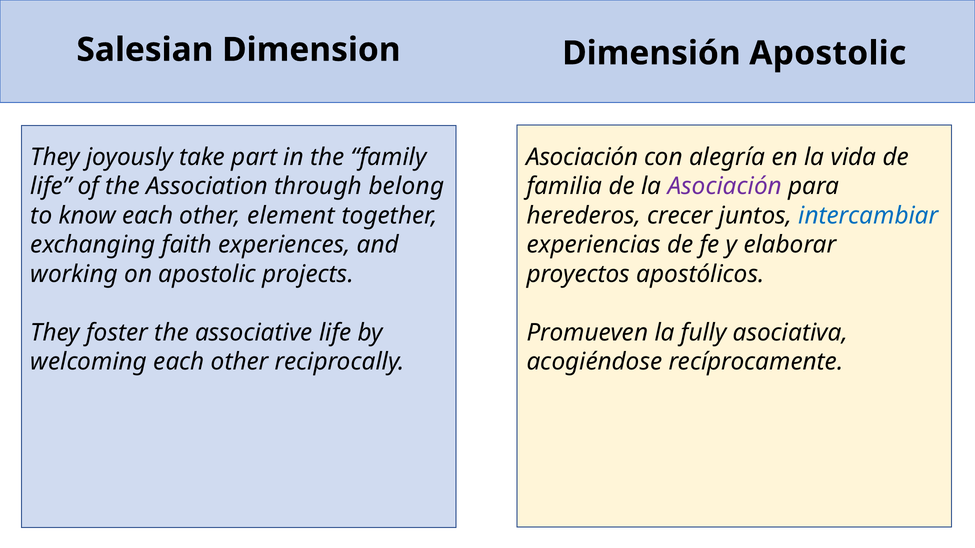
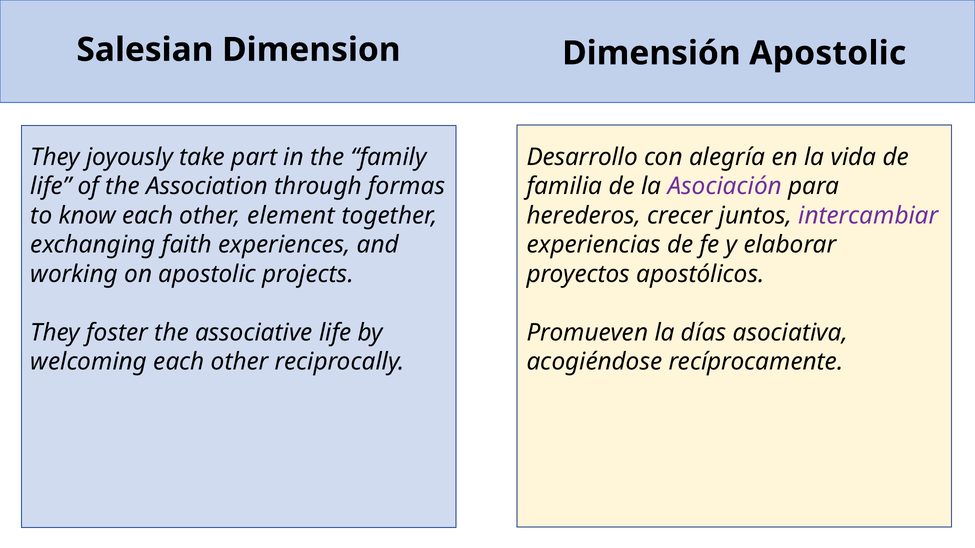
Asociación at (582, 157): Asociación -> Desarrollo
belong: belong -> formas
intercambiar colour: blue -> purple
fully: fully -> días
